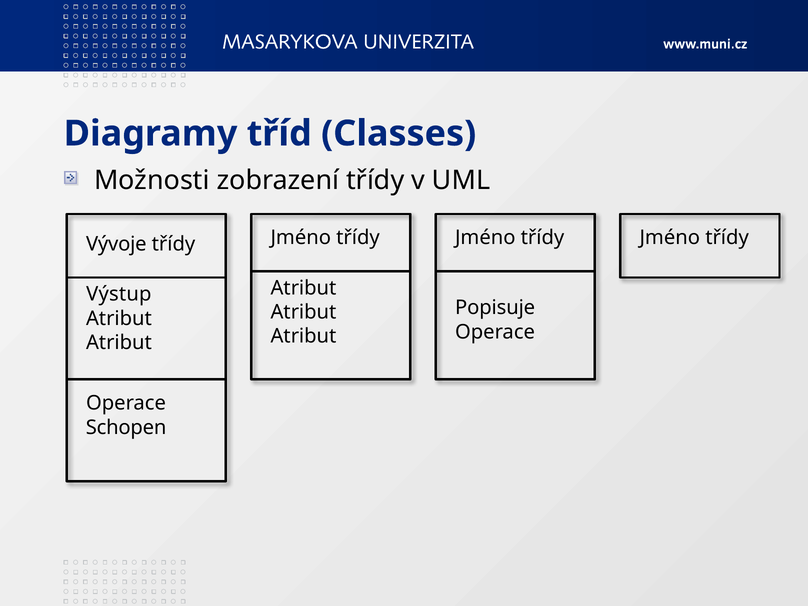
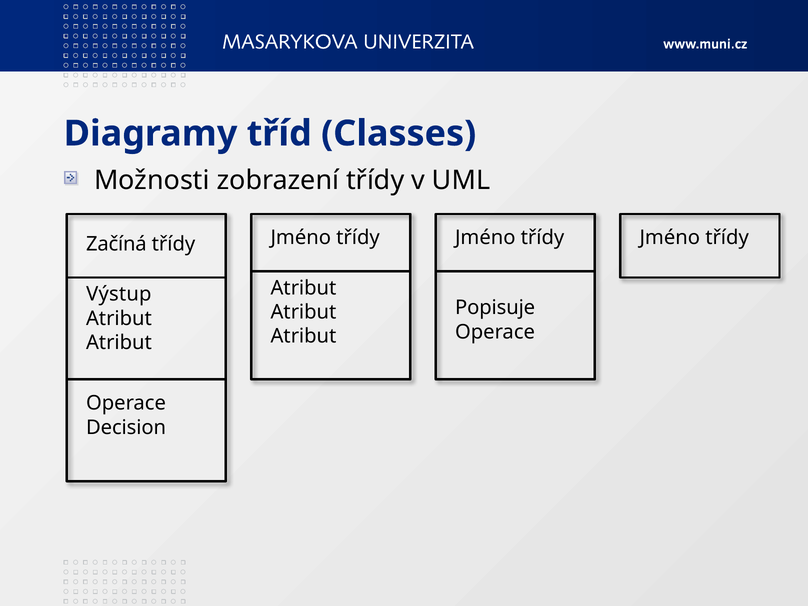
Vývoje: Vývoje -> Začíná
Schopen: Schopen -> Decision
